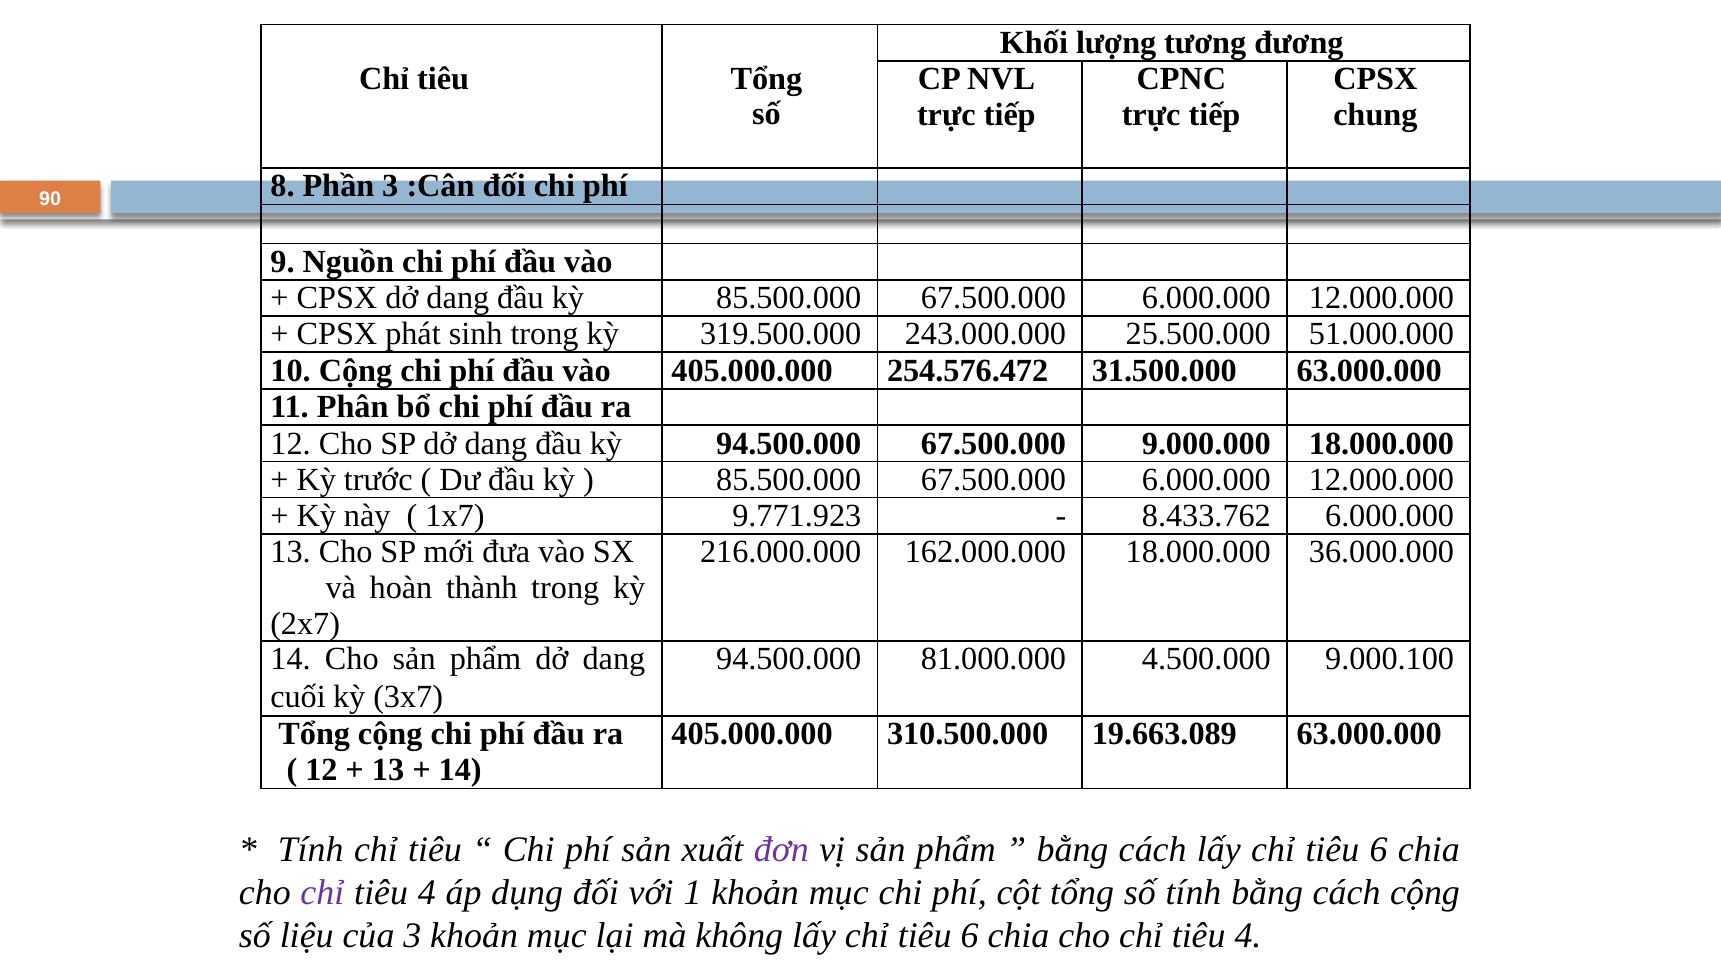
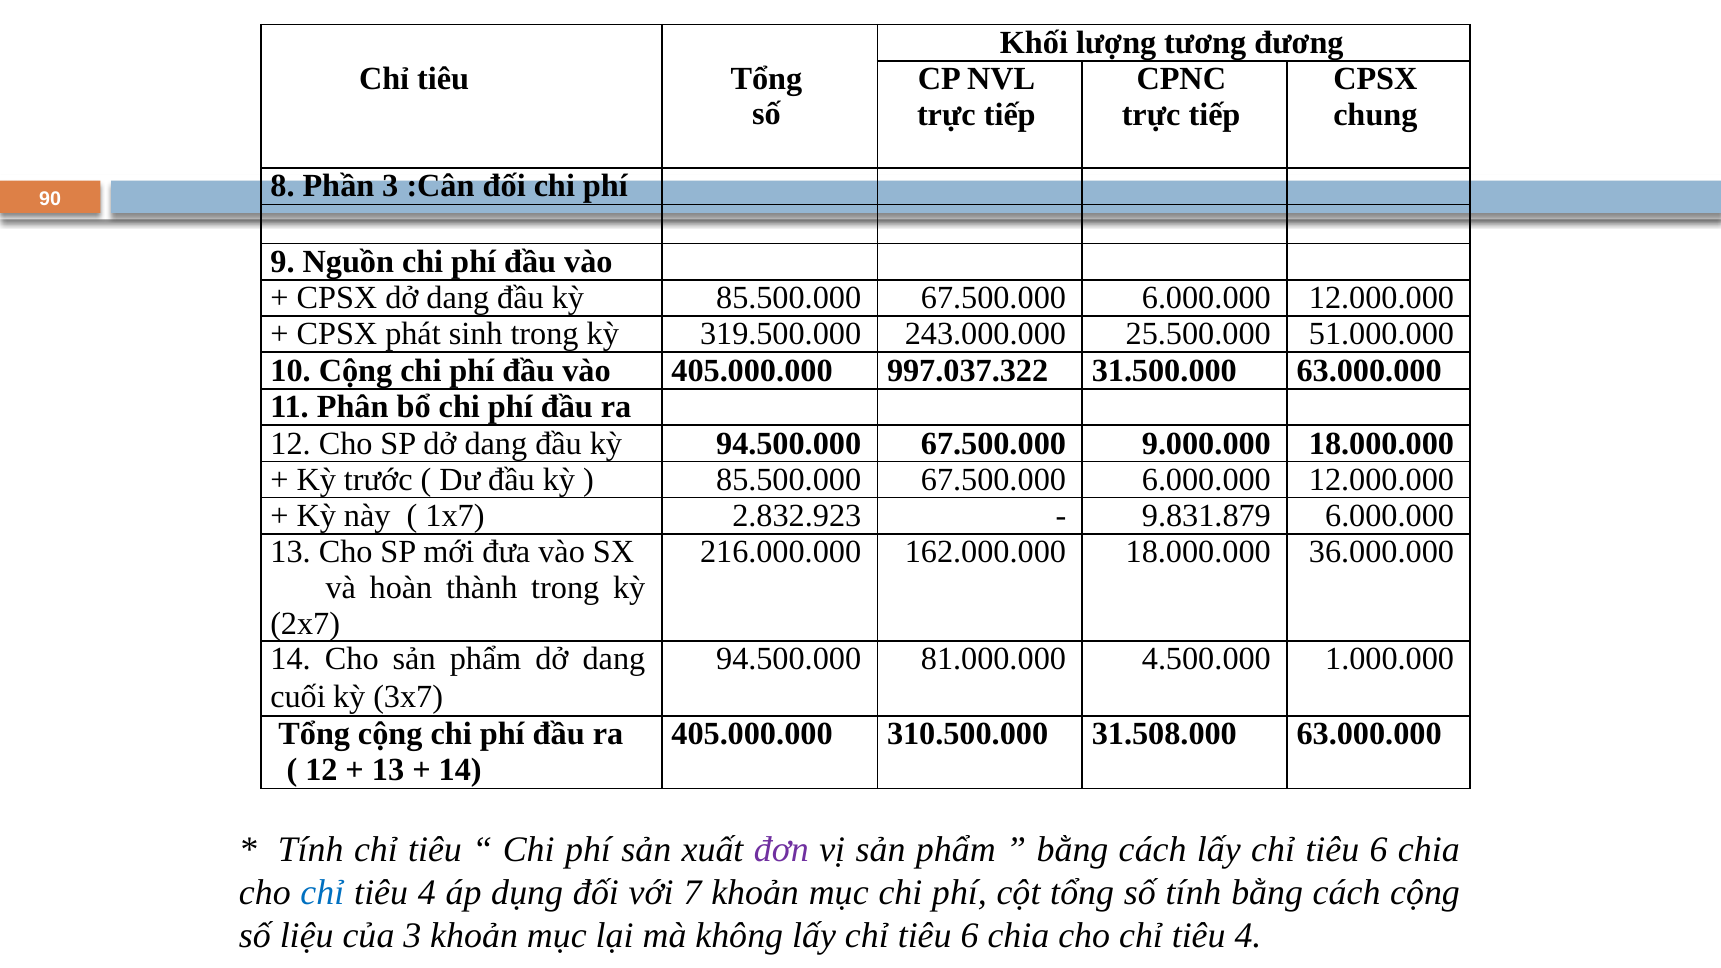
254.576.472: 254.576.472 -> 997.037.322
9.771.923: 9.771.923 -> 2.832.923
8.433.762: 8.433.762 -> 9.831.879
9.000.100: 9.000.100 -> 1.000.000
19.663.089: 19.663.089 -> 31.508.000
chỉ at (322, 893) colour: purple -> blue
1: 1 -> 7
